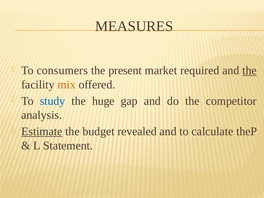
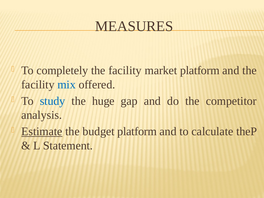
consumers: consumers -> completely
present at (125, 70): present -> facility
market required: required -> platform
the at (250, 70) underline: present -> none
mix colour: orange -> blue
budget revealed: revealed -> platform
